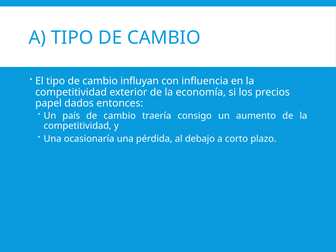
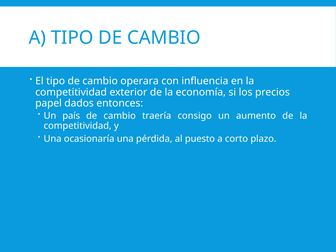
influyan: influyan -> operara
debajo: debajo -> puesto
